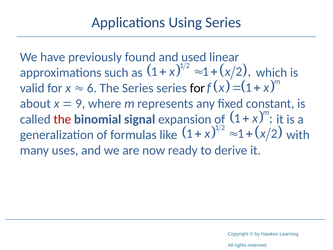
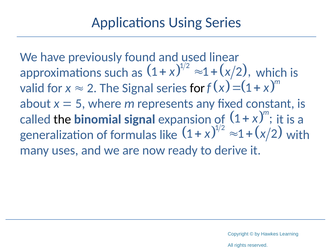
6 at (92, 88): 6 -> 2
The Series: Series -> Signal
9: 9 -> 5
the at (62, 119) colour: red -> black
